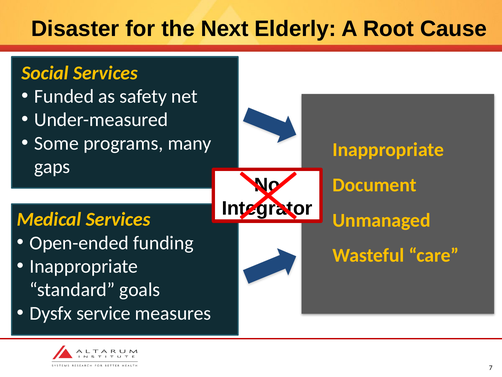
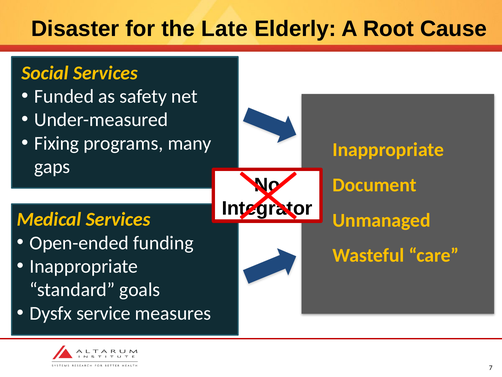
Next: Next -> Late
Some: Some -> Fixing
